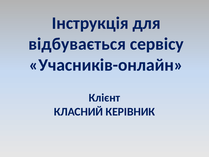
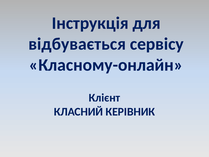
Учасників-онлайн: Учасників-онлайн -> Класному-онлайн
